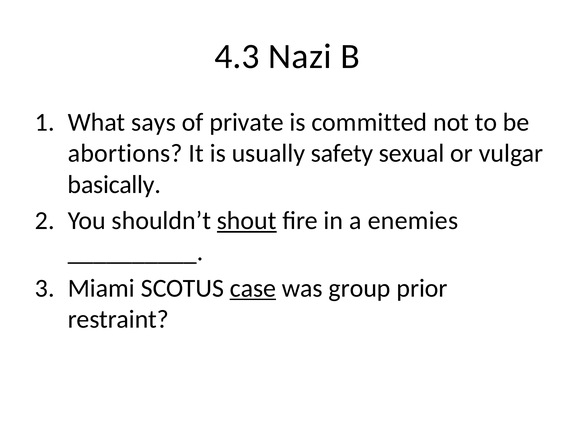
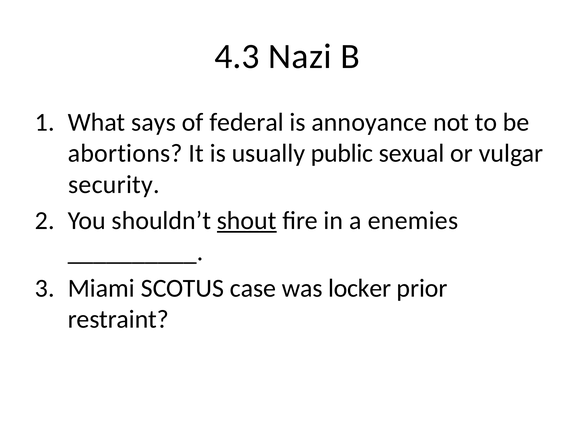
private: private -> federal
committed: committed -> annoyance
safety: safety -> public
basically: basically -> security
case underline: present -> none
group: group -> locker
